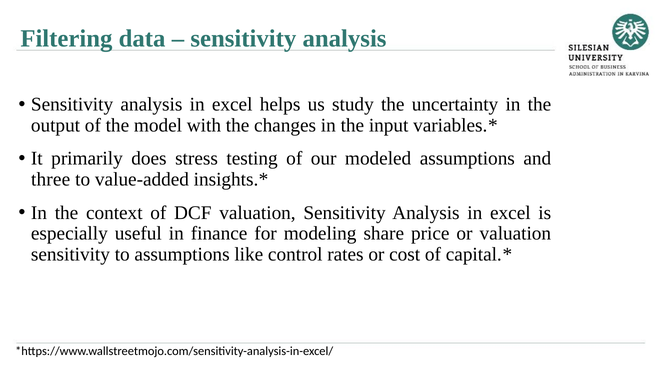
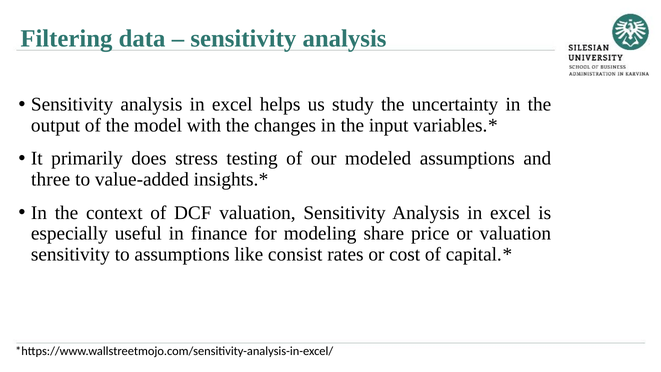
control: control -> consist
